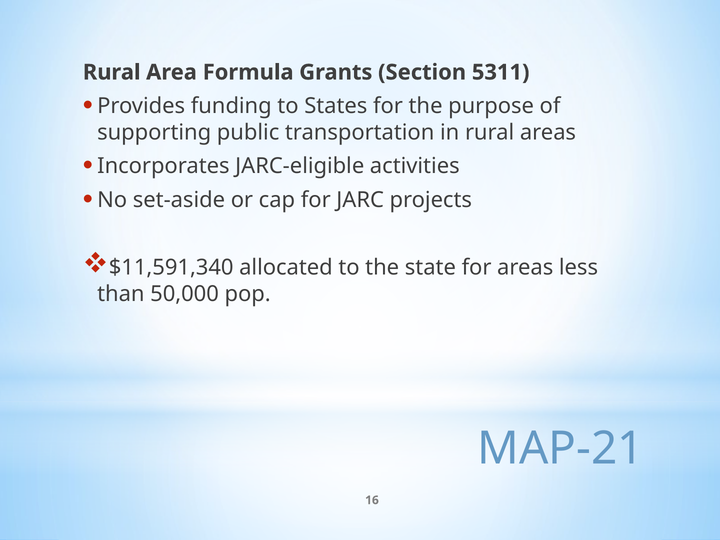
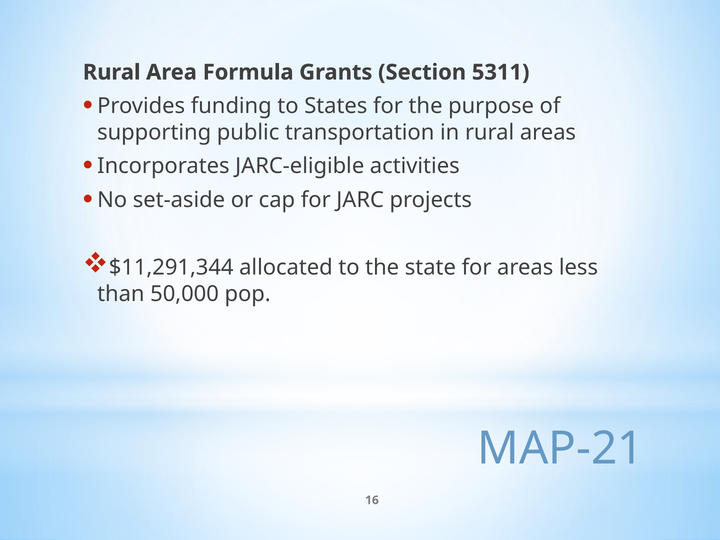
$11,591,340: $11,591,340 -> $11,291,344
